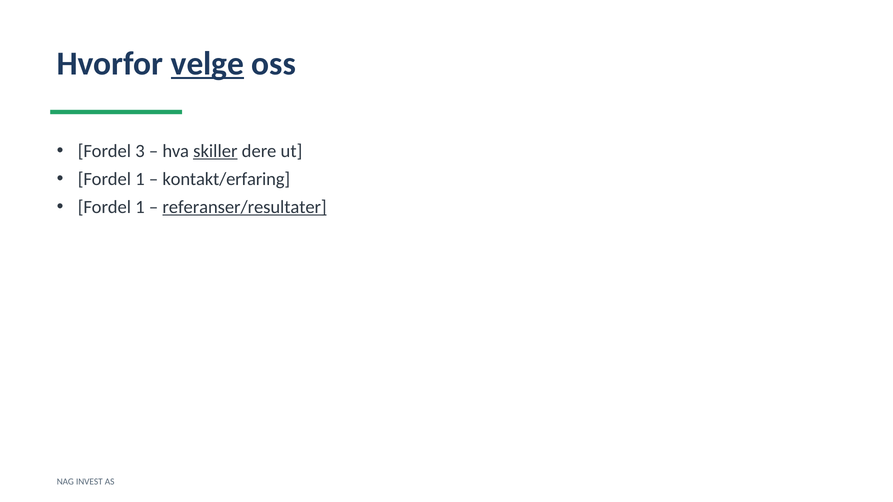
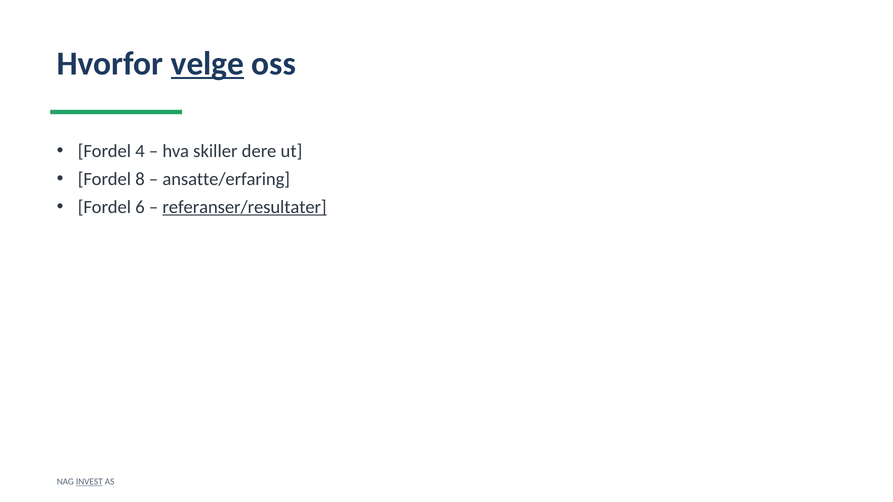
3: 3 -> 4
skiller underline: present -> none
1 at (140, 179): 1 -> 8
kontakt/erfaring: kontakt/erfaring -> ansatte/erfaring
1 at (140, 207): 1 -> 6
INVEST underline: none -> present
